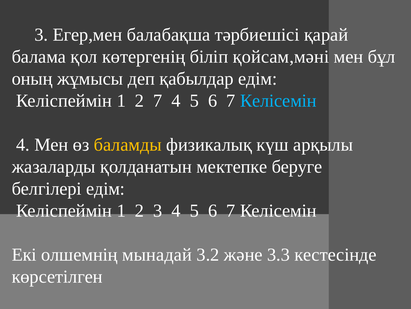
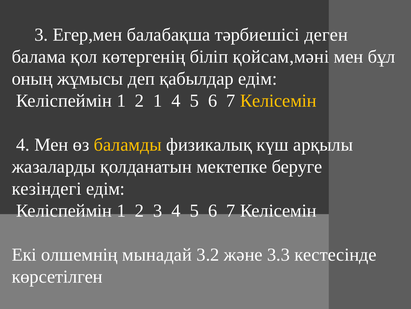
қарай: қарай -> деген
2 7: 7 -> 1
Келісемін at (278, 101) colour: light blue -> yellow
белгілері: белгілері -> кезіндегі
